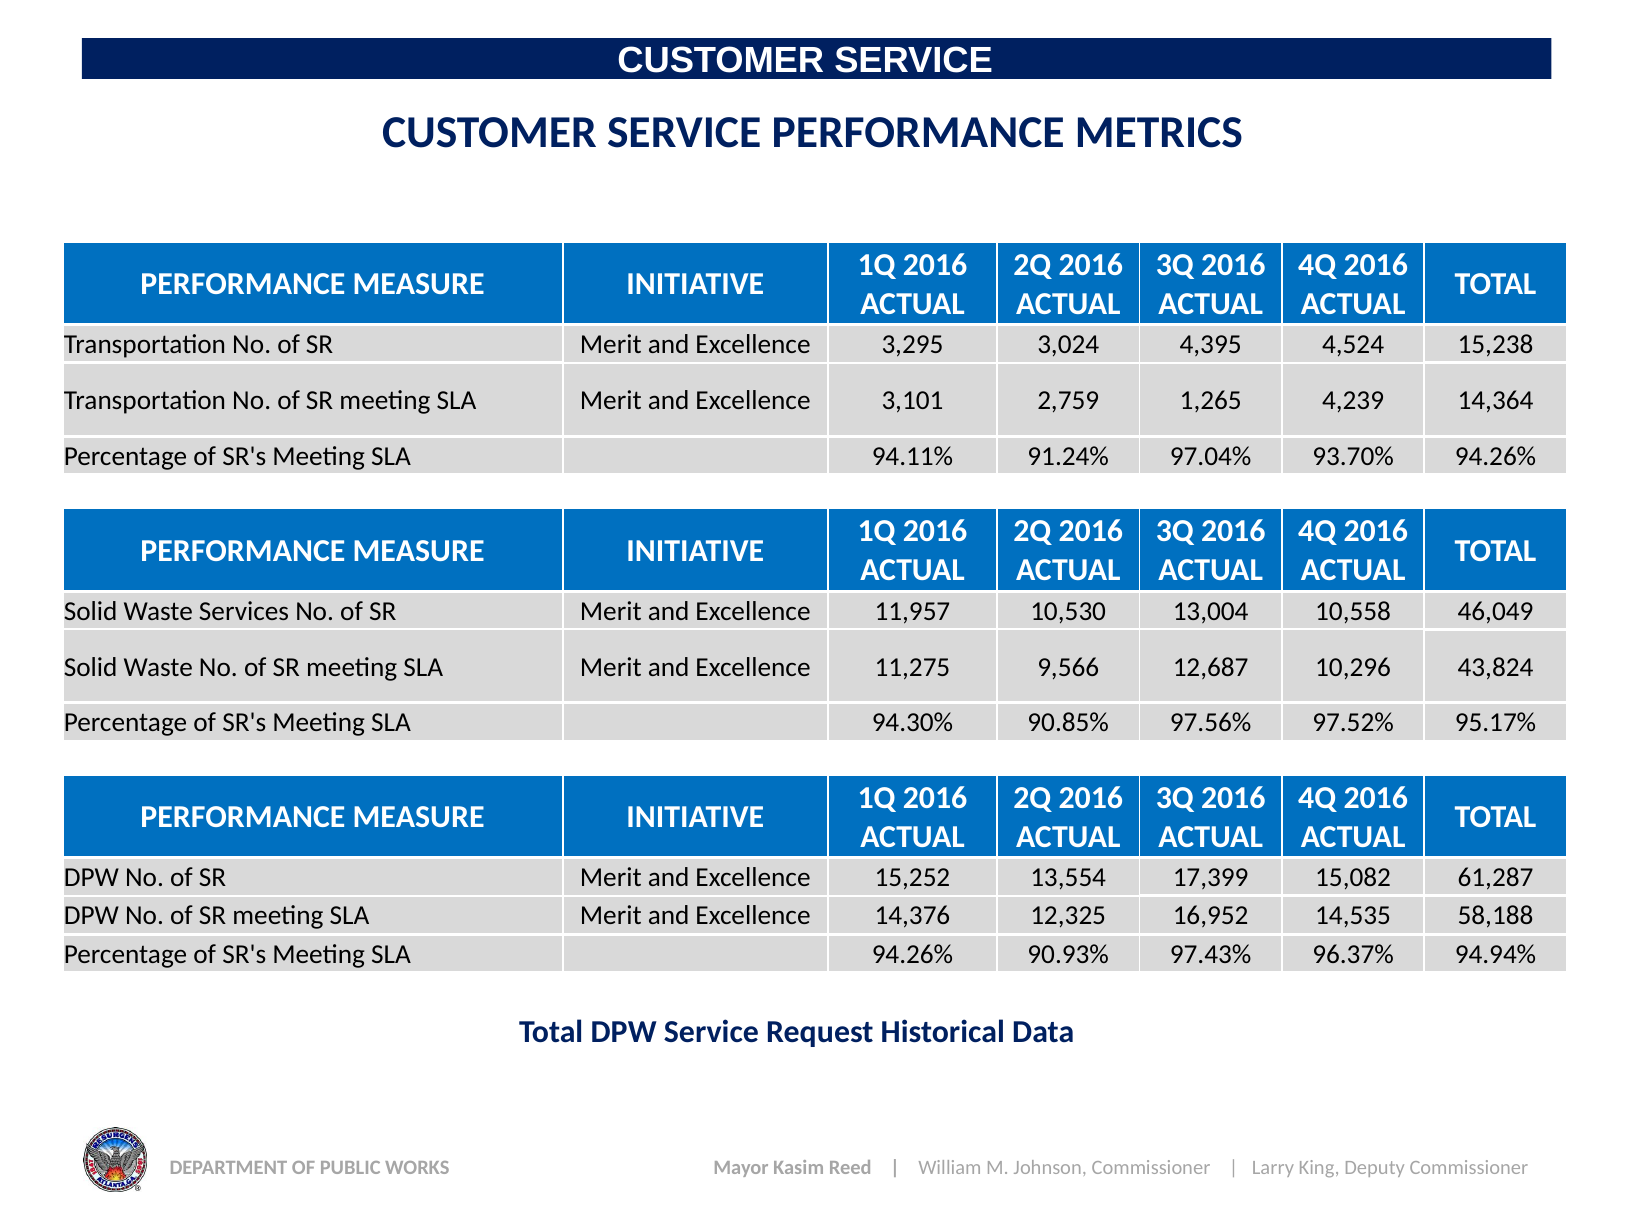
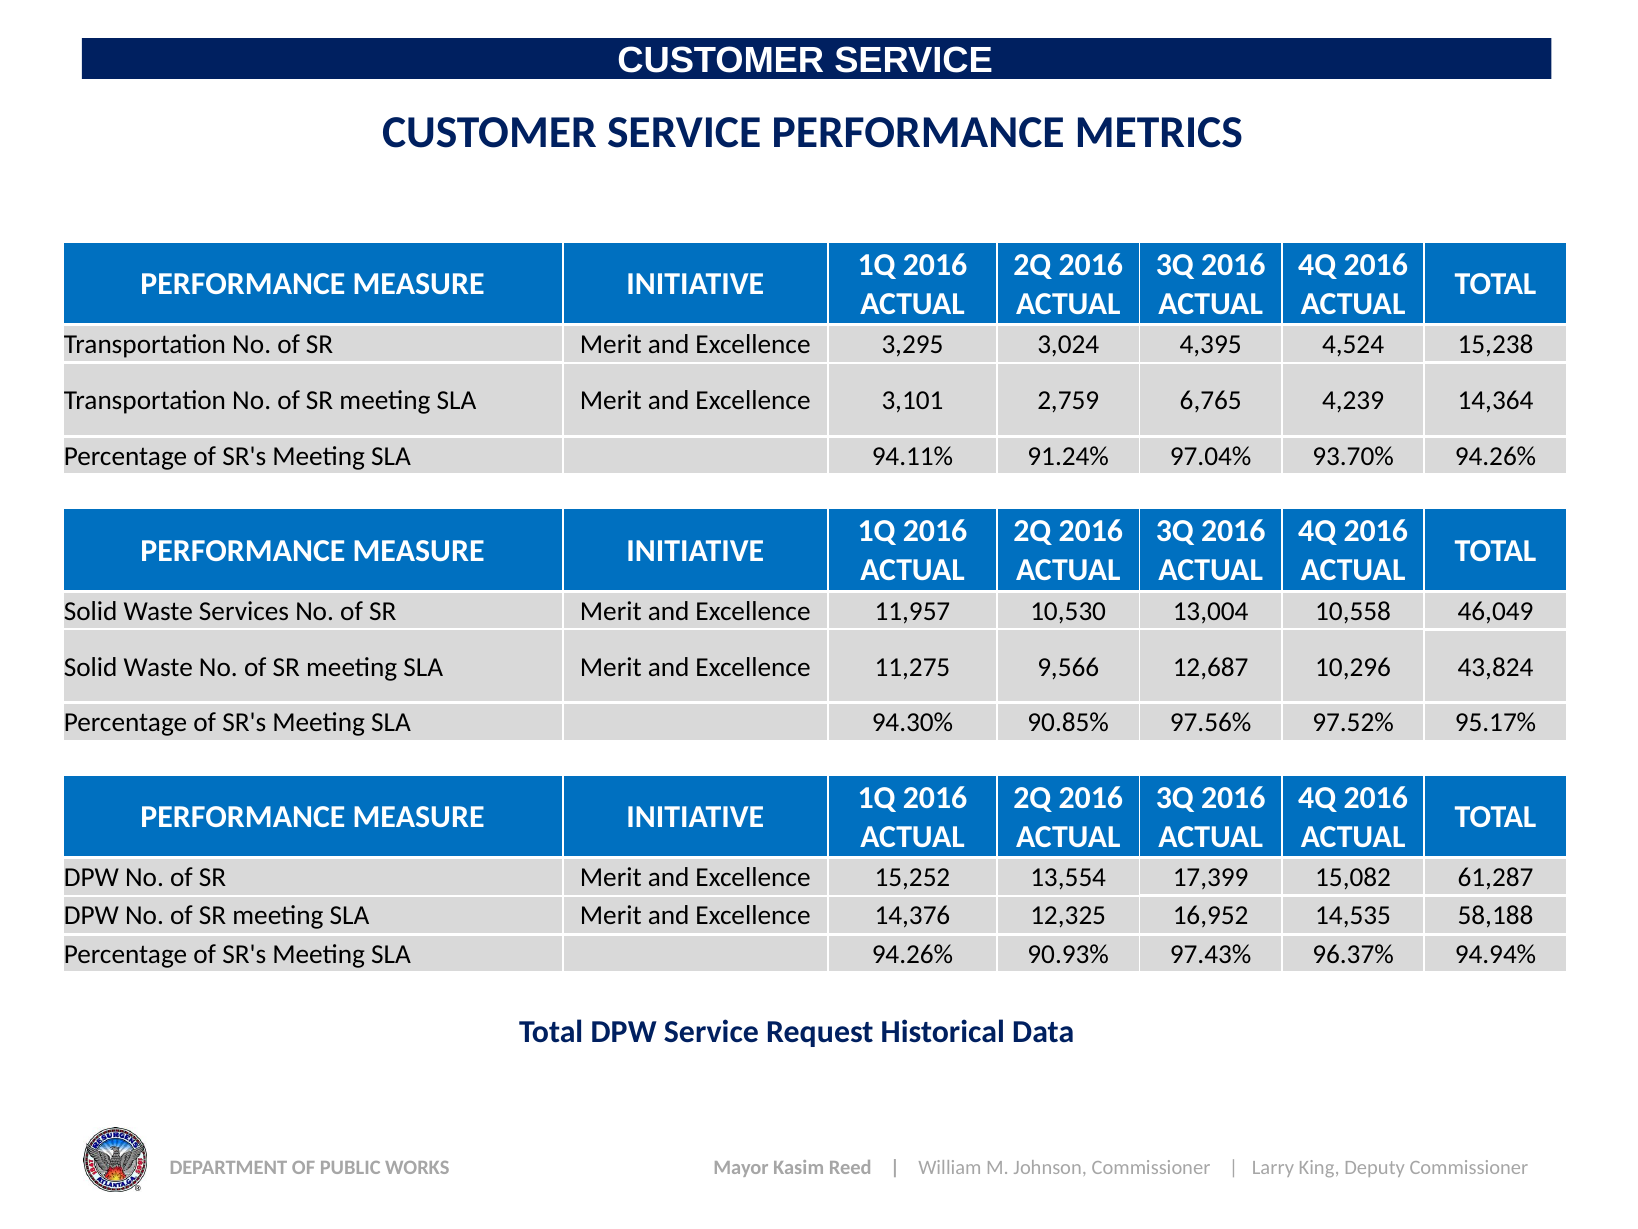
1,265: 1,265 -> 6,765
